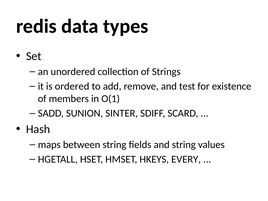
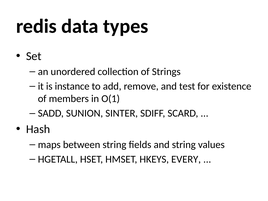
ordered: ordered -> instance
